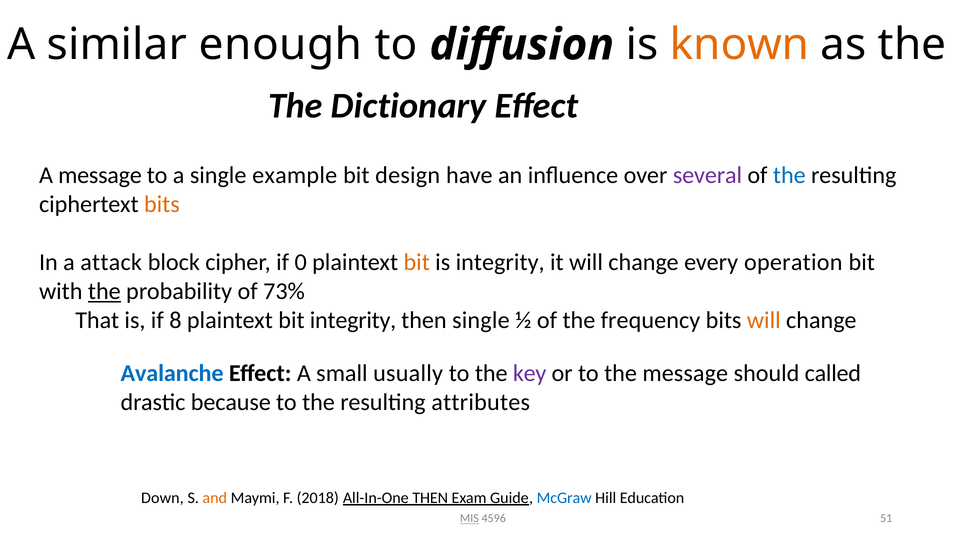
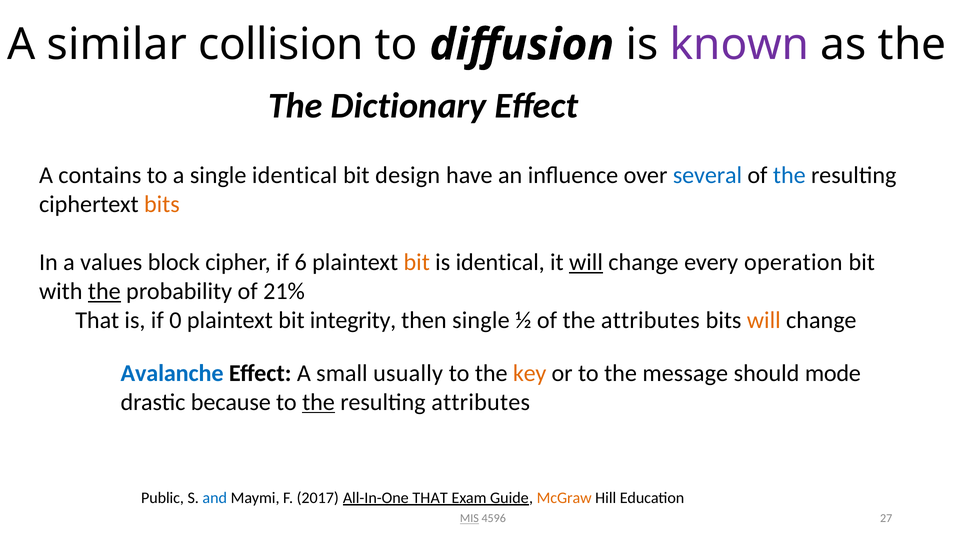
enough: enough -> collision
known colour: orange -> purple
A message: message -> contains
single example: example -> identical
several colour: purple -> blue
attack: attack -> values
0: 0 -> 6
is integrity: integrity -> identical
will at (586, 262) underline: none -> present
73%: 73% -> 21%
8: 8 -> 0
the frequency: frequency -> attributes
key colour: purple -> orange
called: called -> mode
the at (319, 402) underline: none -> present
Down: Down -> Public
and colour: orange -> blue
2018: 2018 -> 2017
All-In-One THEN: THEN -> THAT
McGraw colour: blue -> orange
51: 51 -> 27
